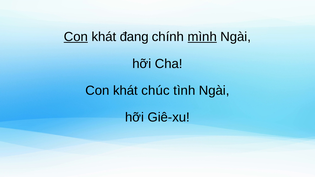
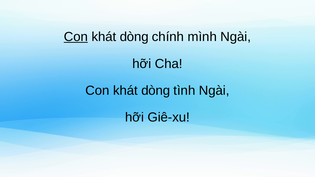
đang at (134, 37): đang -> dòng
mình underline: present -> none
chúc at (156, 91): chúc -> dòng
